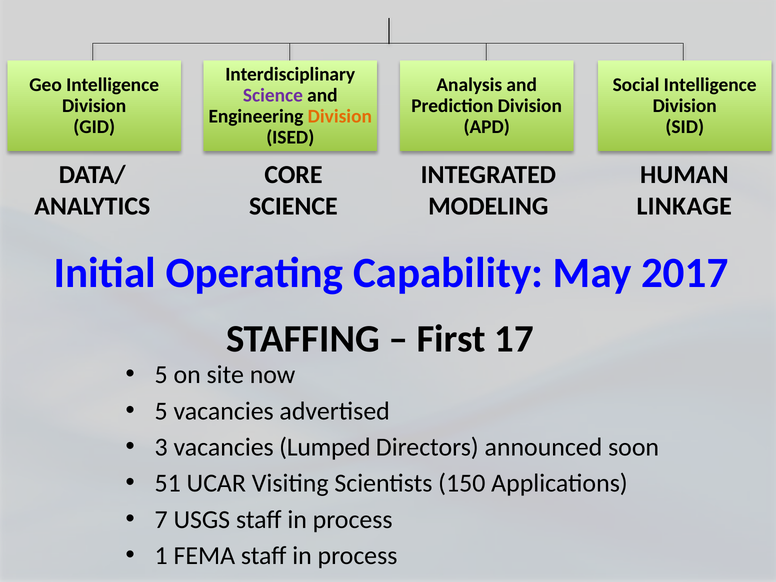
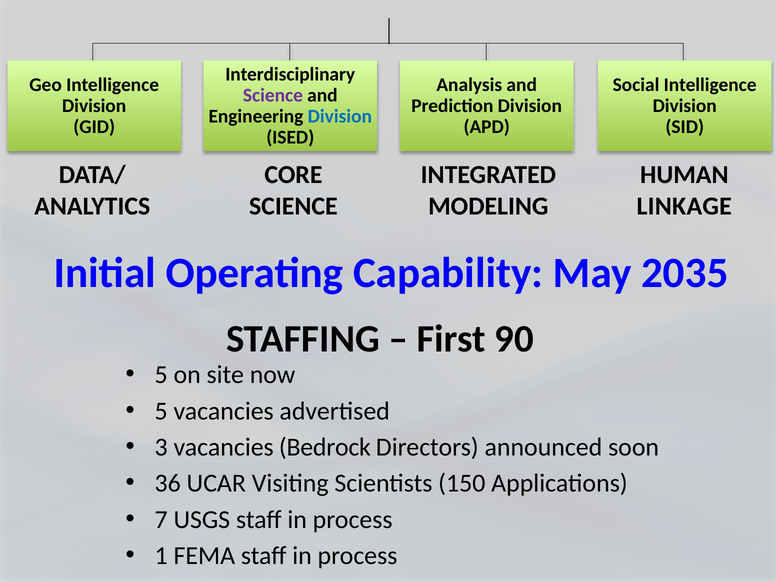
Division at (340, 116) colour: orange -> blue
2017: 2017 -> 2035
17: 17 -> 90
Lumped: Lumped -> Bedrock
51: 51 -> 36
